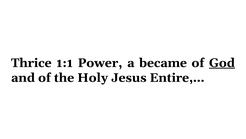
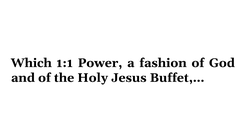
Thrice: Thrice -> Which
became: became -> fashion
God underline: present -> none
Entire,…: Entire,… -> Buffet,…
